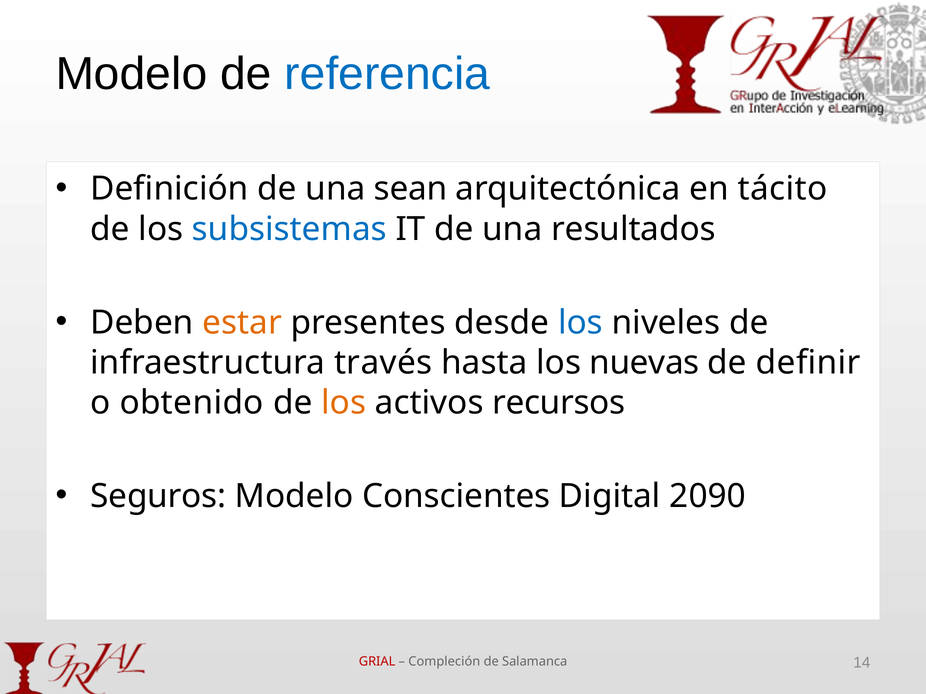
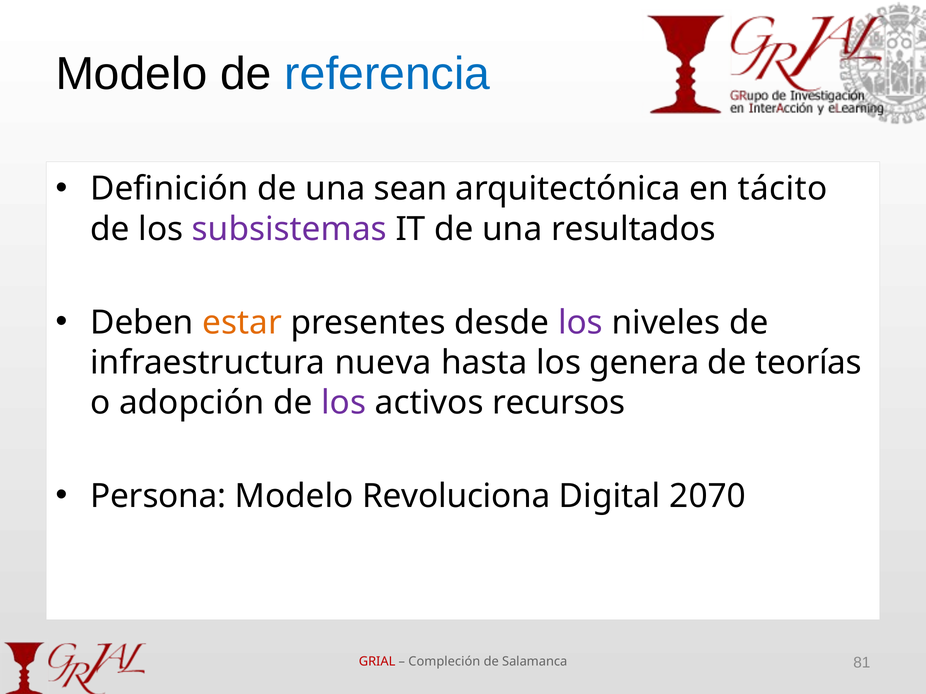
subsistemas colour: blue -> purple
los at (581, 323) colour: blue -> purple
través: través -> nueva
nuevas: nuevas -> genera
definir: definir -> teorías
obtenido: obtenido -> adopción
los at (344, 403) colour: orange -> purple
Seguros: Seguros -> Persona
Conscientes: Conscientes -> Revoluciona
2090: 2090 -> 2070
14: 14 -> 81
